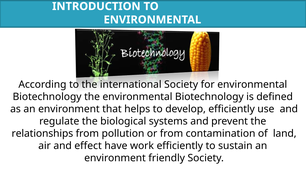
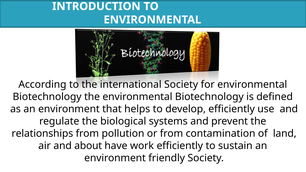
effect: effect -> about
